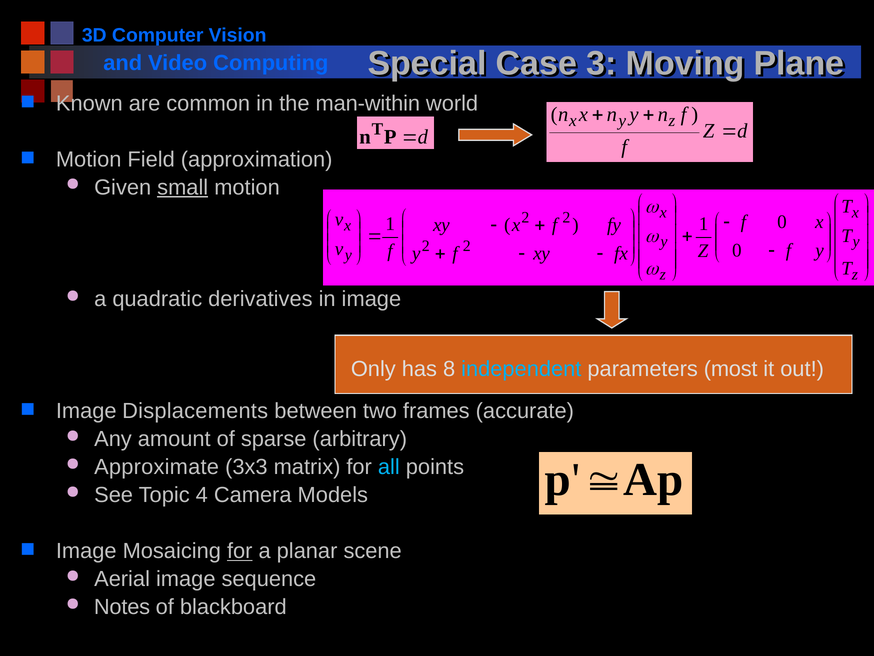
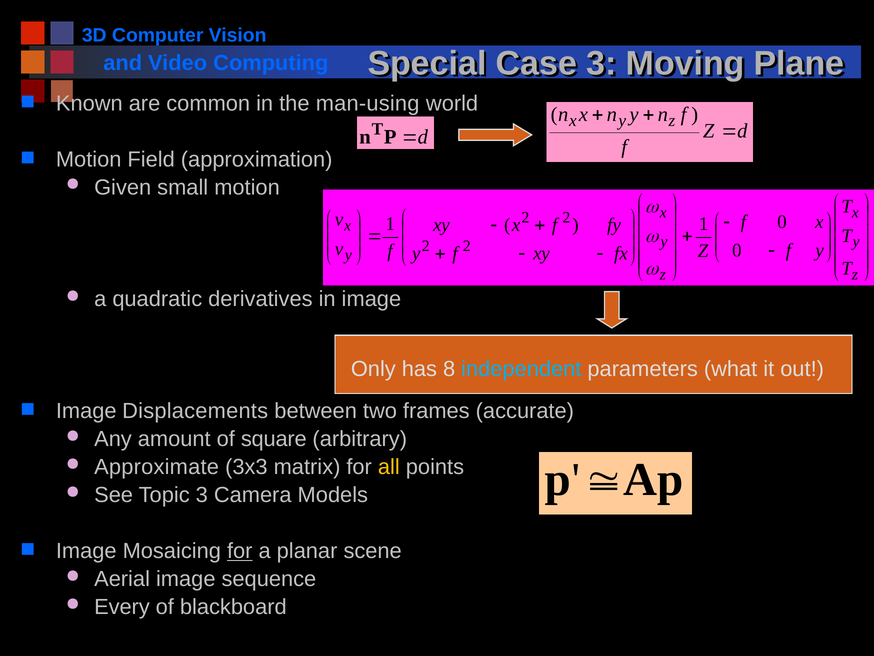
man-within: man-within -> man-using
small underline: present -> none
most: most -> what
sparse: sparse -> square
all colour: light blue -> yellow
Topic 4: 4 -> 3
Notes: Notes -> Every
